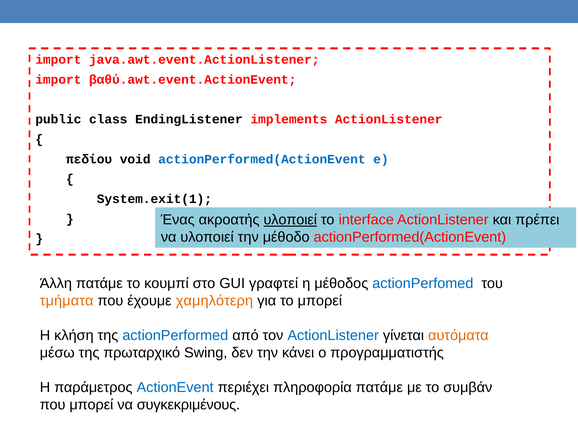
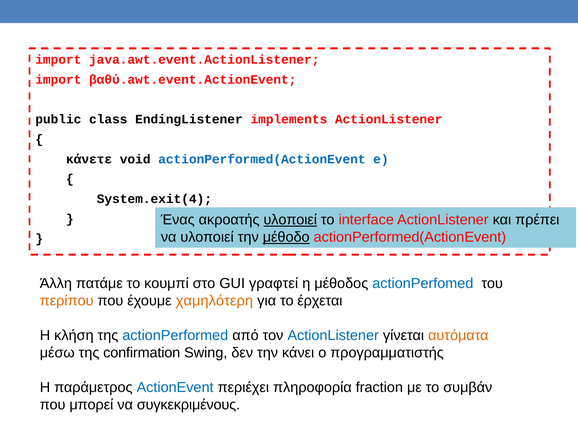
πεδίου: πεδίου -> κάνετε
System.exit(1: System.exit(1 -> System.exit(4
μέθοδο underline: none -> present
τμήματα: τμήματα -> περίπου
το μπορεί: μπορεί -> έρχεται
πρωταρχικό: πρωταρχικό -> confirmation
πληροφορία πατάμε: πατάμε -> fraction
